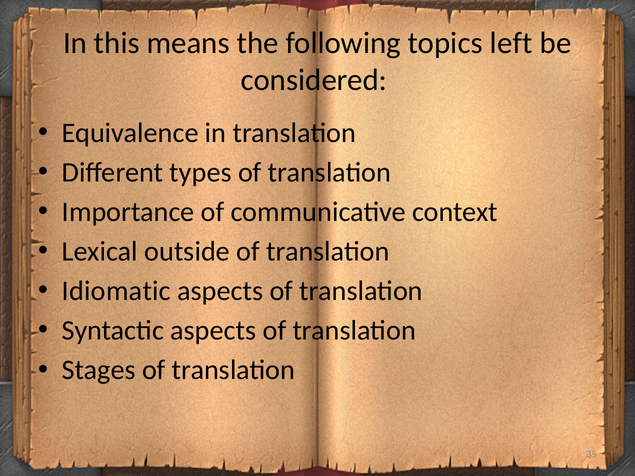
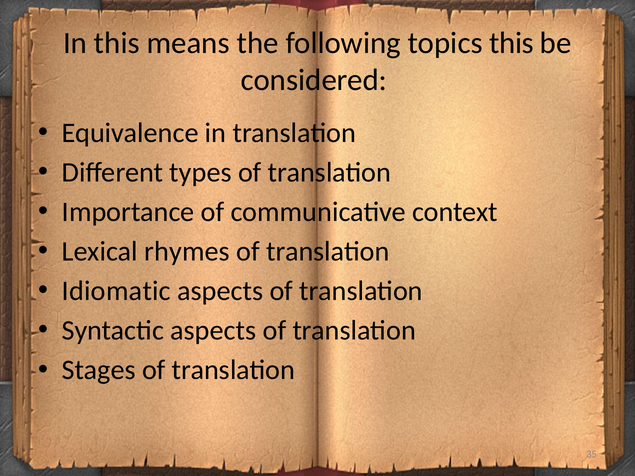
topics left: left -> this
outside: outside -> rhymes
